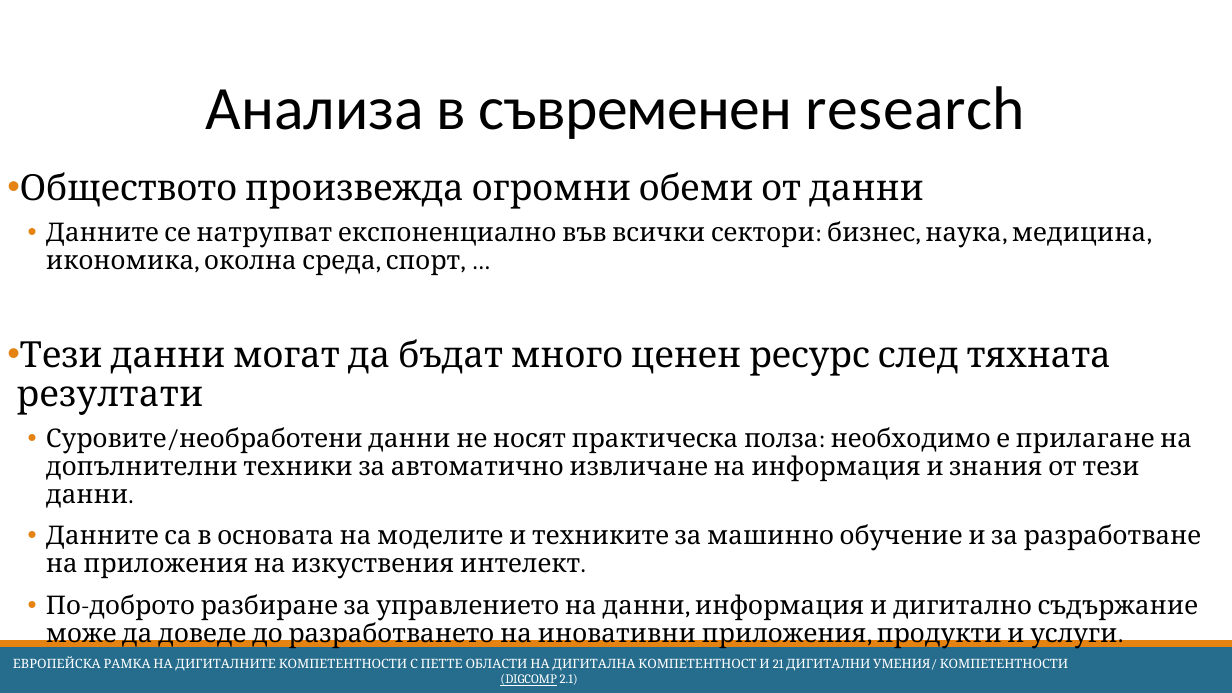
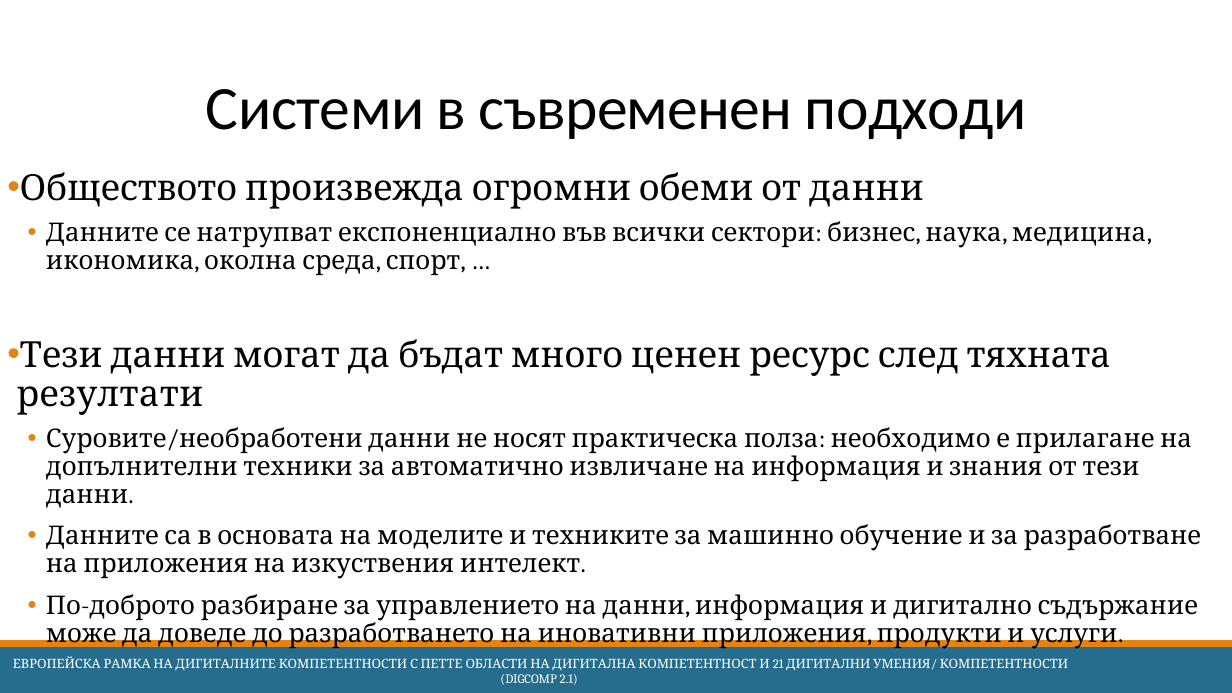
Анализа: Анализа -> Системи
research: research -> подходи
DIGCOMP underline: present -> none
